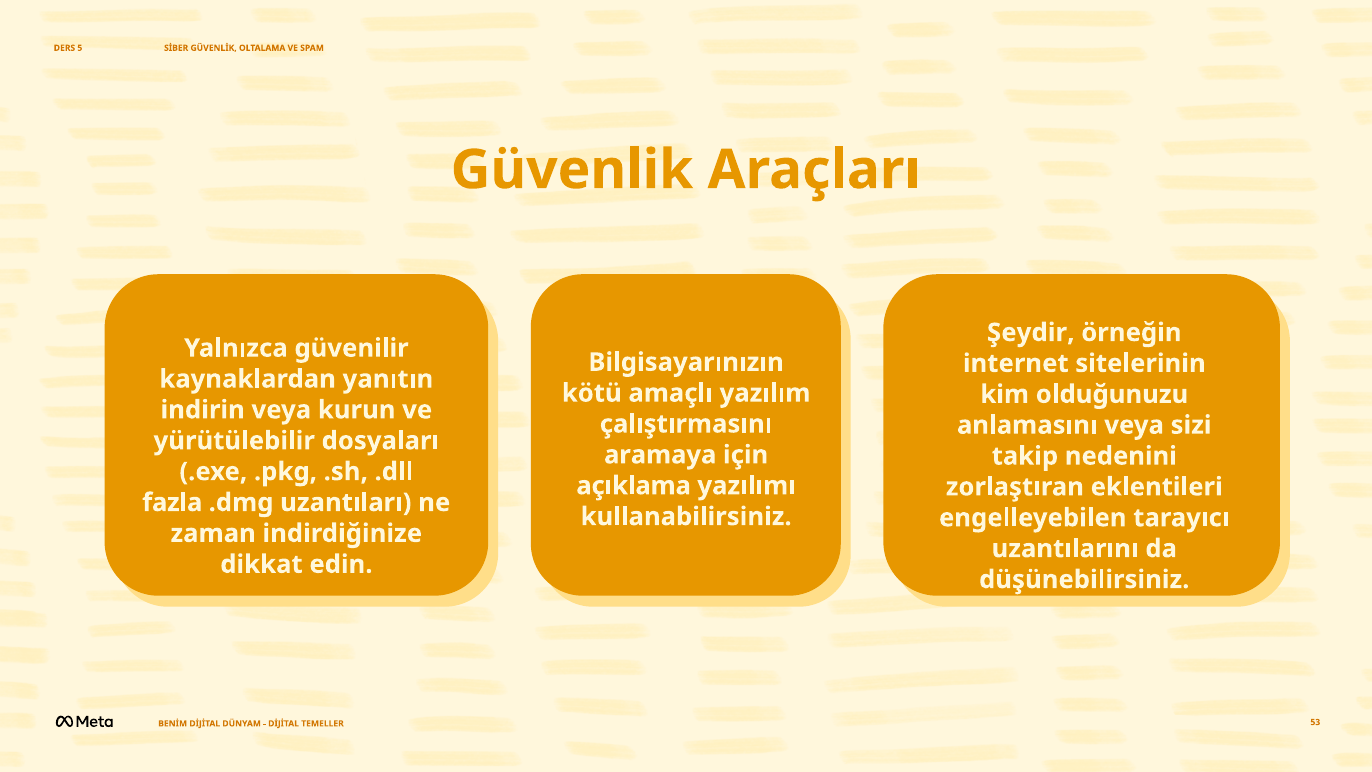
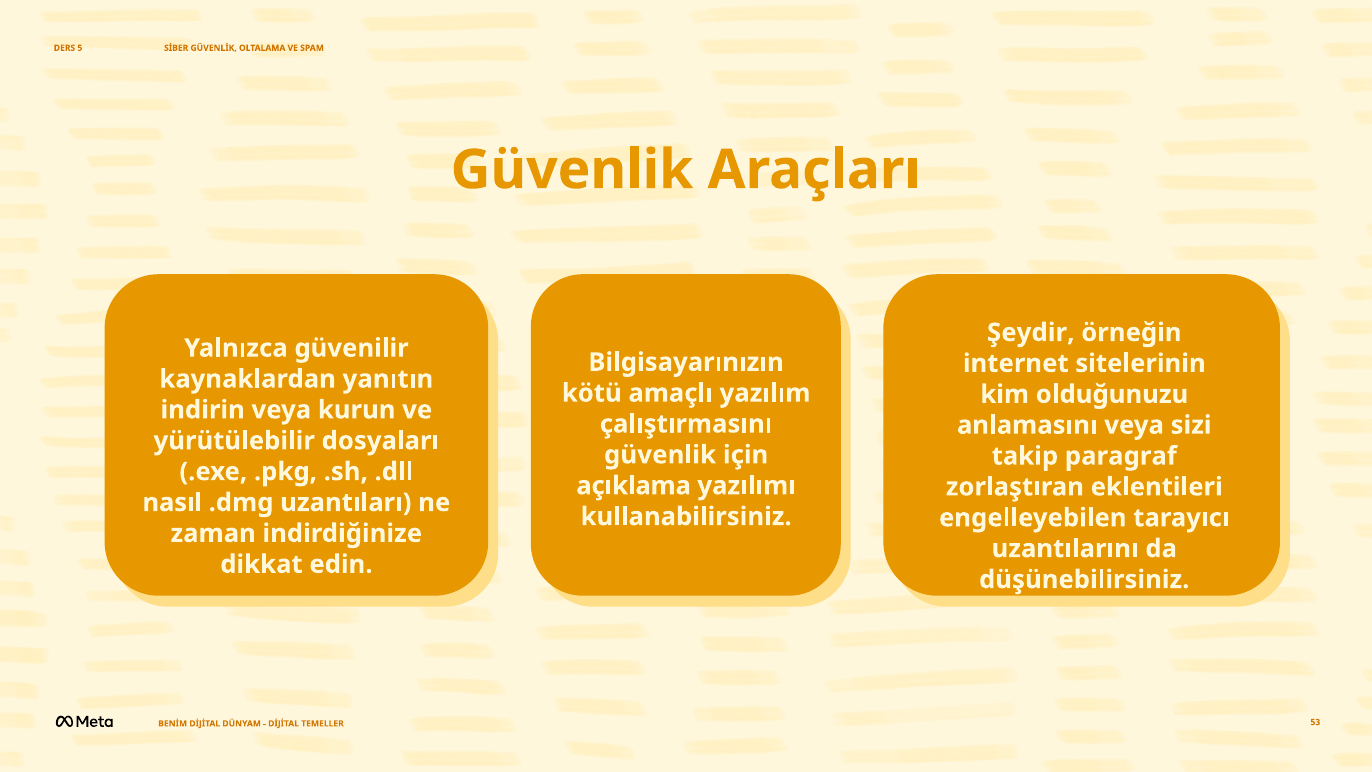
aramaya at (660, 455): aramaya -> güvenlik
nedenini: nedenini -> paragraf
fazla: fazla -> nasıl
